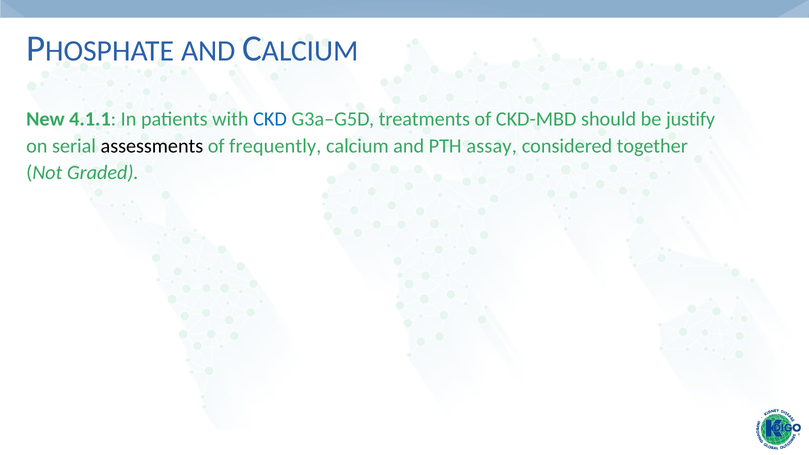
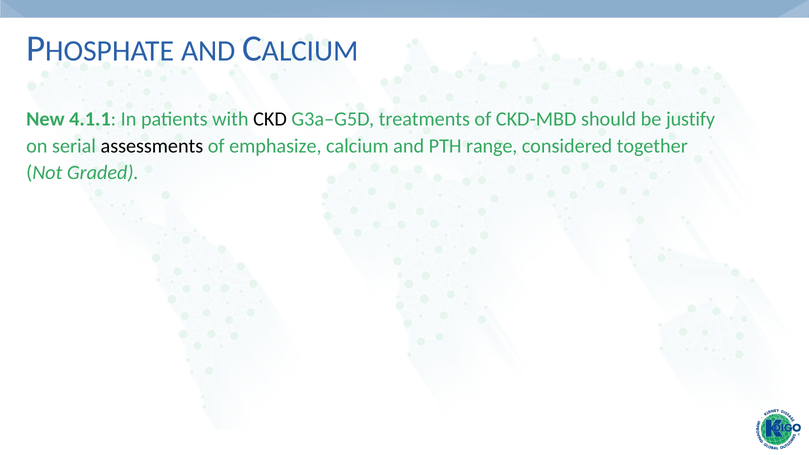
CKD colour: blue -> black
frequently: frequently -> emphasize
assay: assay -> range
